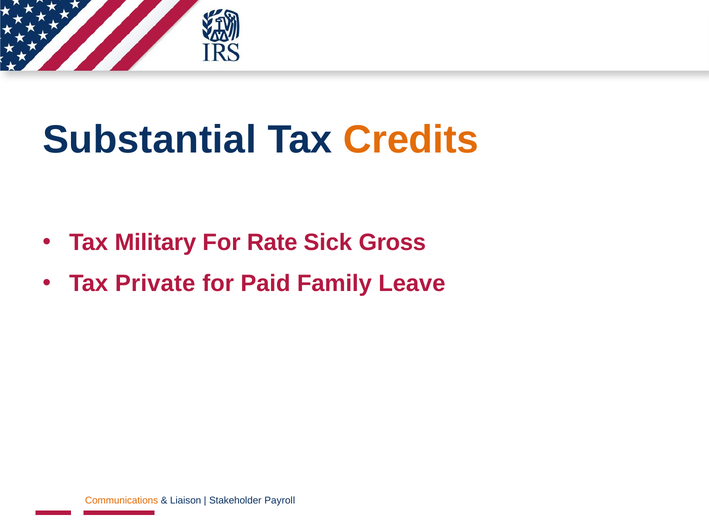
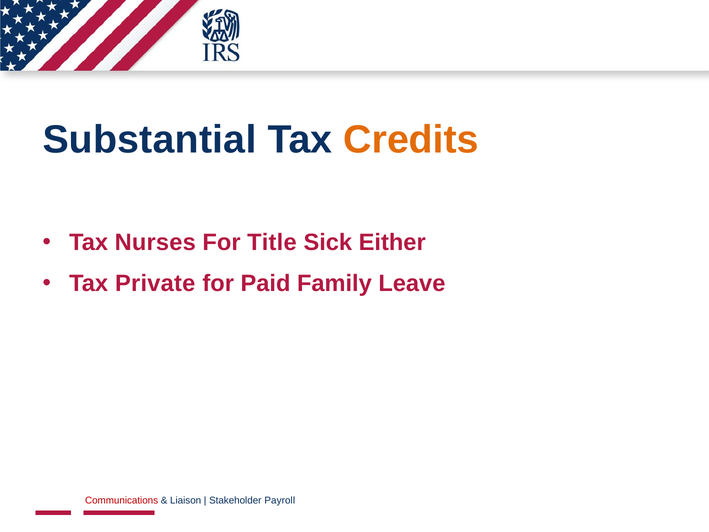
Military: Military -> Nurses
Rate: Rate -> Title
Gross: Gross -> Either
Communications colour: orange -> red
